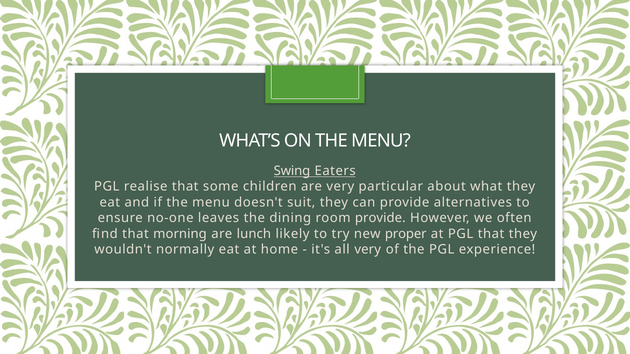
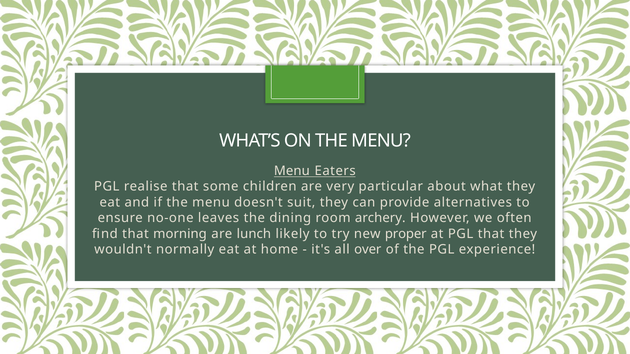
Swing at (292, 171): Swing -> Menu
room provide: provide -> archery
all very: very -> over
